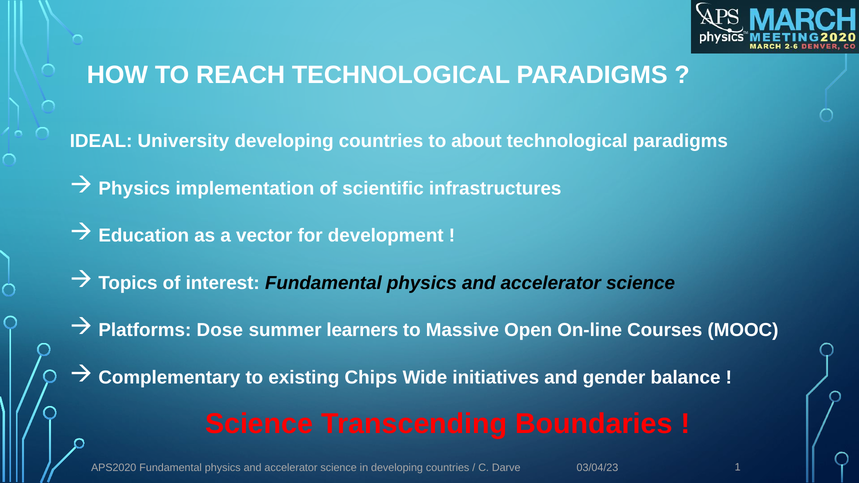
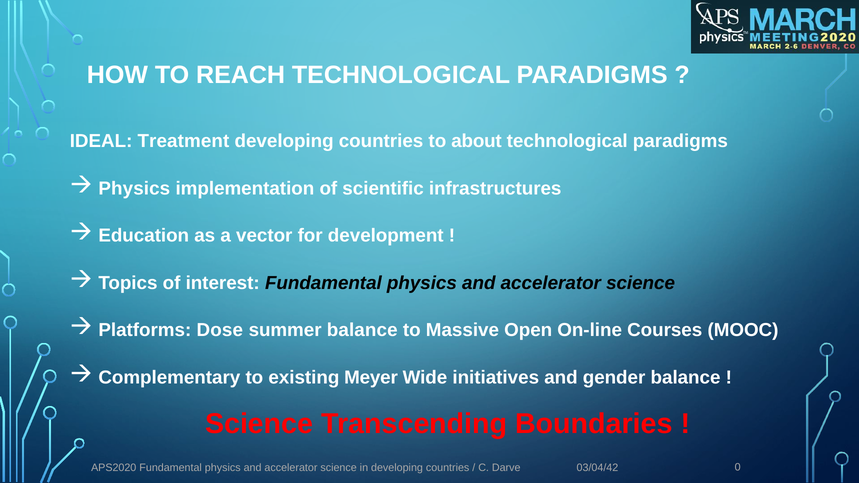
University: University -> Treatment
summer learners: learners -> balance
Chips: Chips -> Meyer
03/04/23: 03/04/23 -> 03/04/42
1: 1 -> 0
